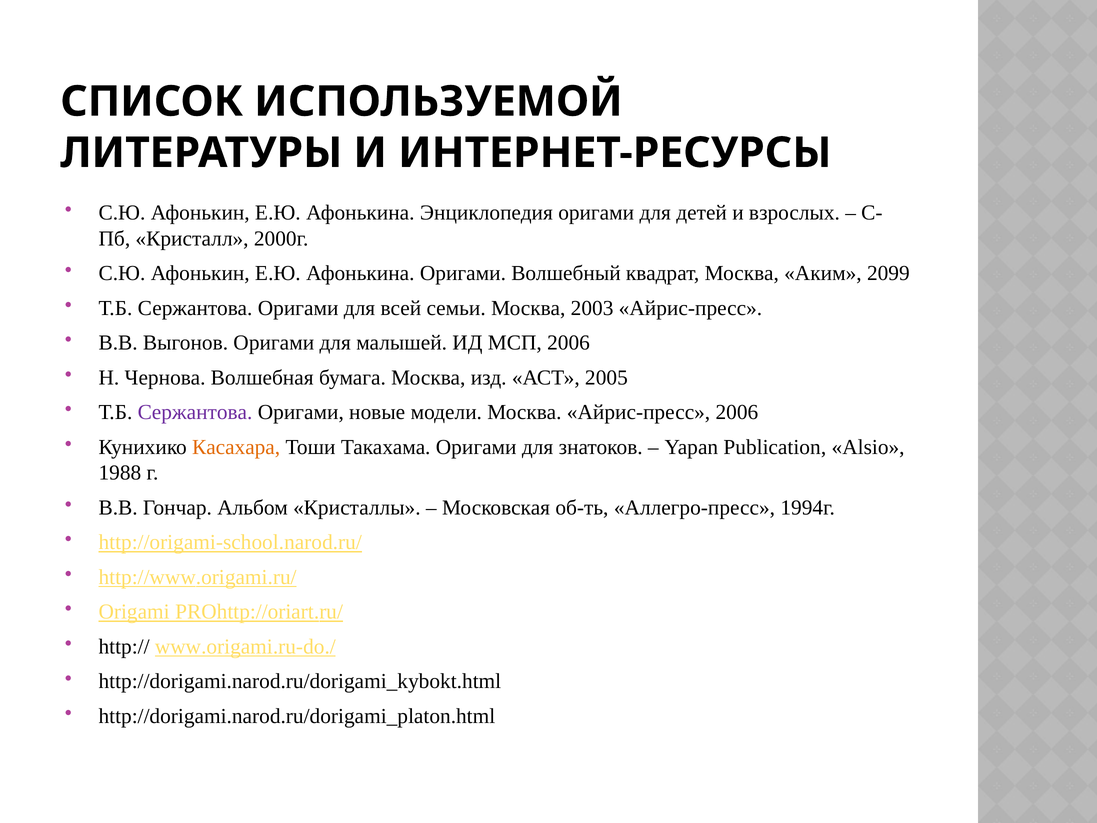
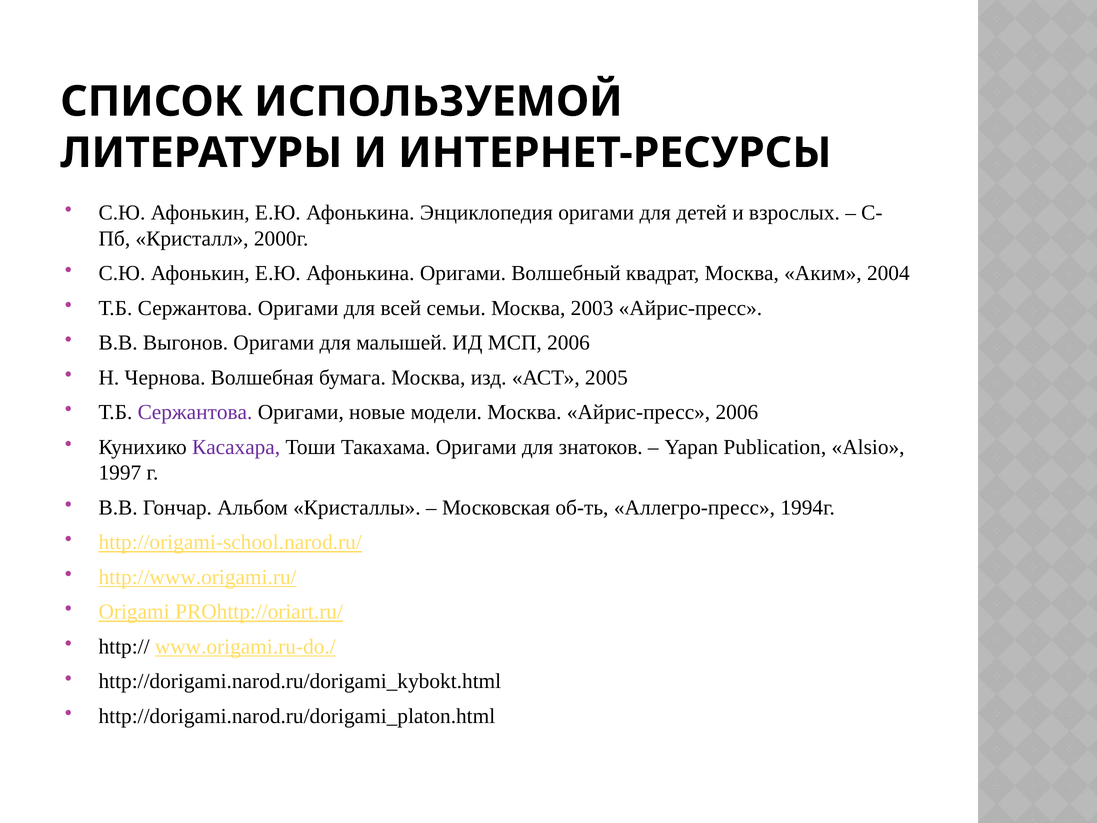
2099: 2099 -> 2004
Касахара colour: orange -> purple
1988: 1988 -> 1997
